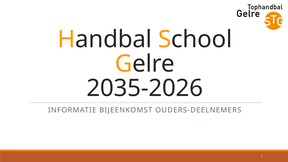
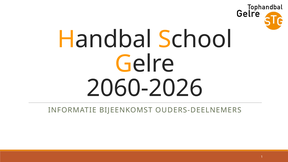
2035-2026: 2035-2026 -> 2060-2026
